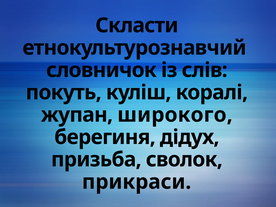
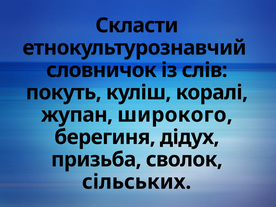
прикраси: прикраси -> сільських
